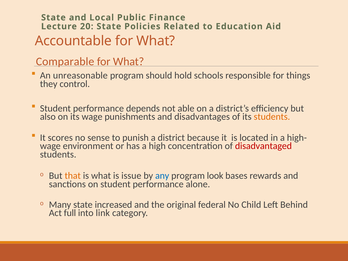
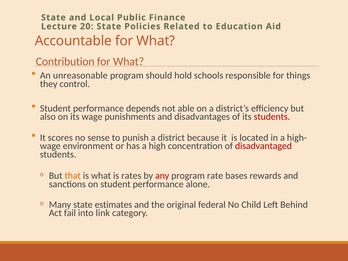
Comparable: Comparable -> Contribution
students at (272, 117) colour: orange -> red
issue: issue -> rates
any colour: blue -> red
look: look -> rate
increased: increased -> estimates
full: full -> fail
